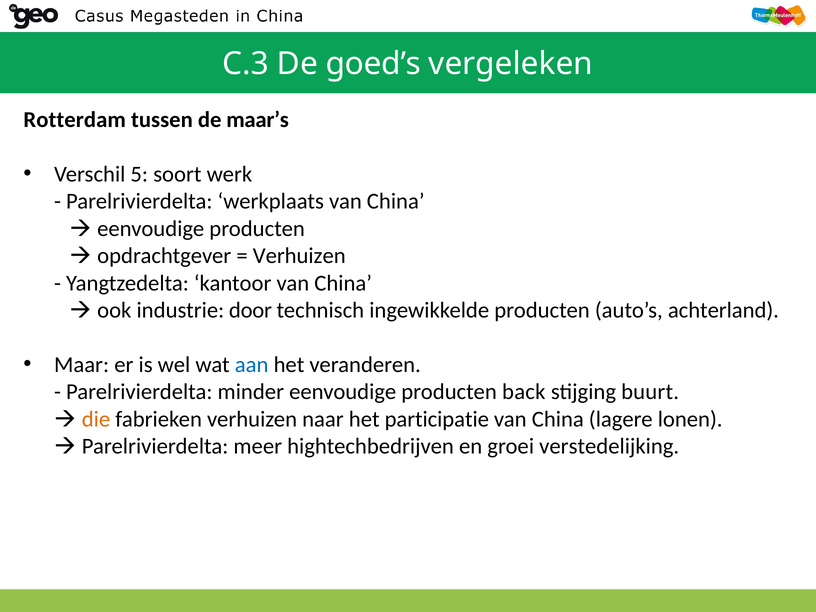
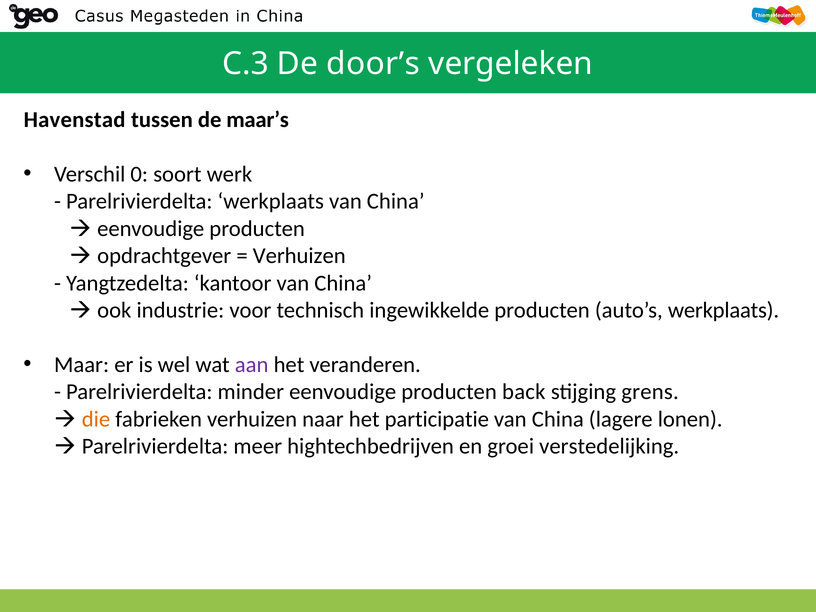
goed’s: goed’s -> door’s
Rotterdam: Rotterdam -> Havenstad
5: 5 -> 0
door: door -> voor
auto’s achterland: achterland -> werkplaats
aan colour: blue -> purple
buurt: buurt -> grens
